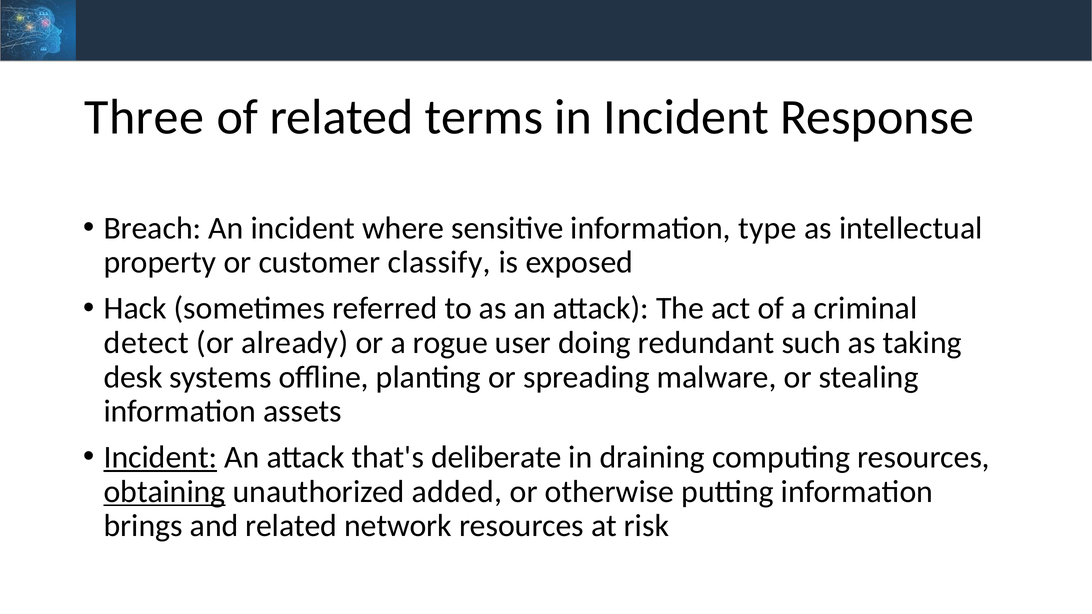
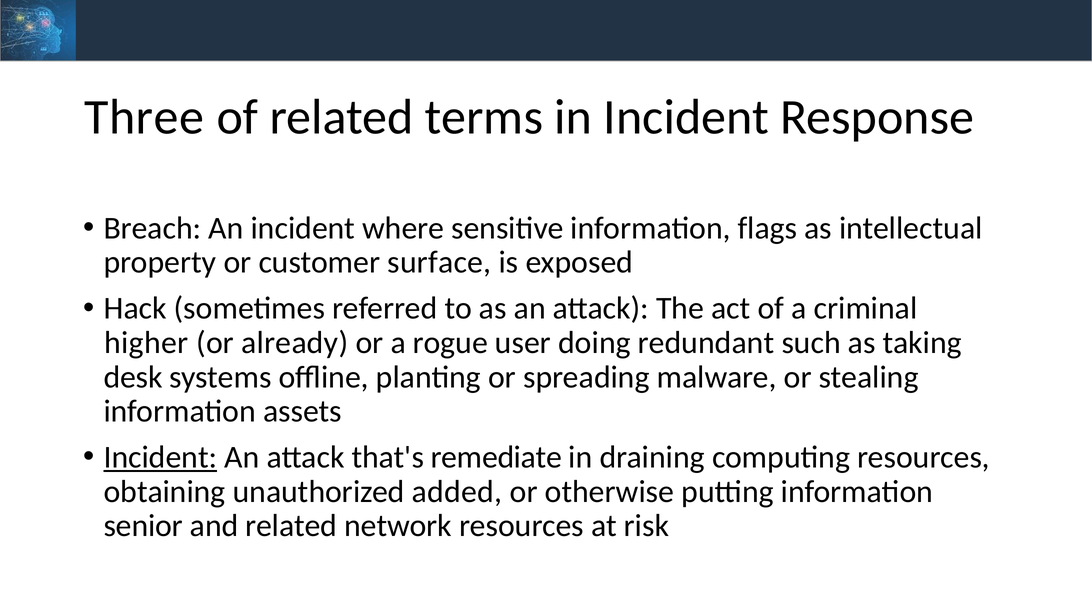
type: type -> flags
classify: classify -> surface
detect: detect -> higher
deliberate: deliberate -> remediate
obtaining underline: present -> none
brings: brings -> senior
